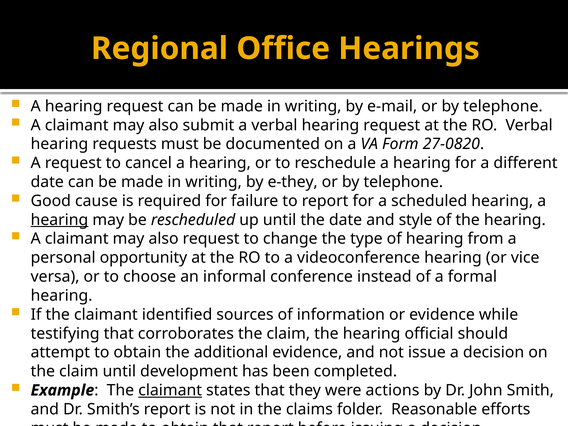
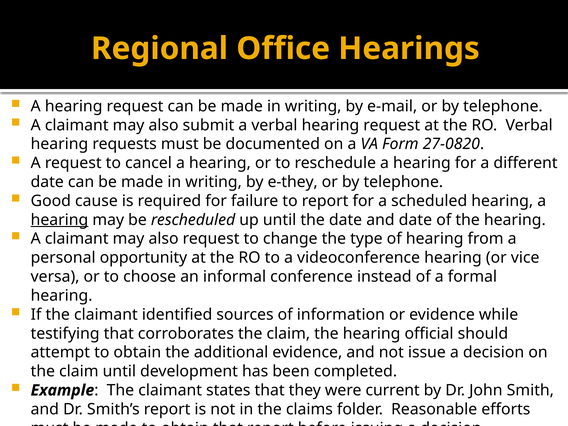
and style: style -> date
claimant at (170, 390) underline: present -> none
actions: actions -> current
